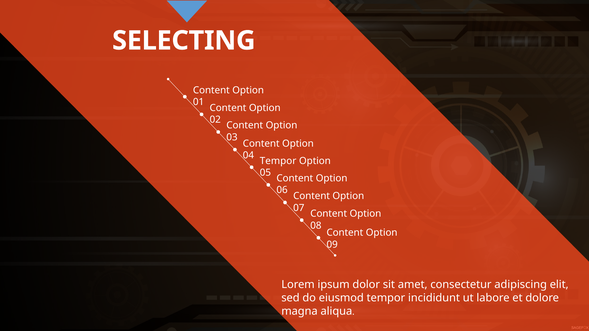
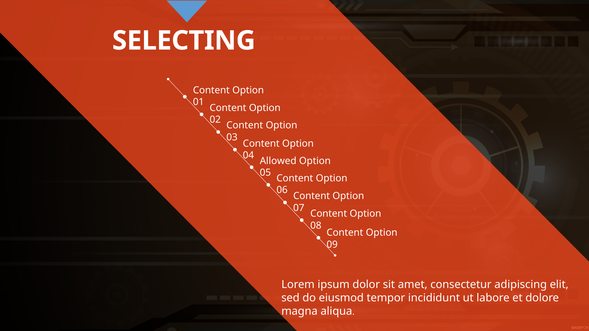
Tempor at (278, 161): Tempor -> Allowed
